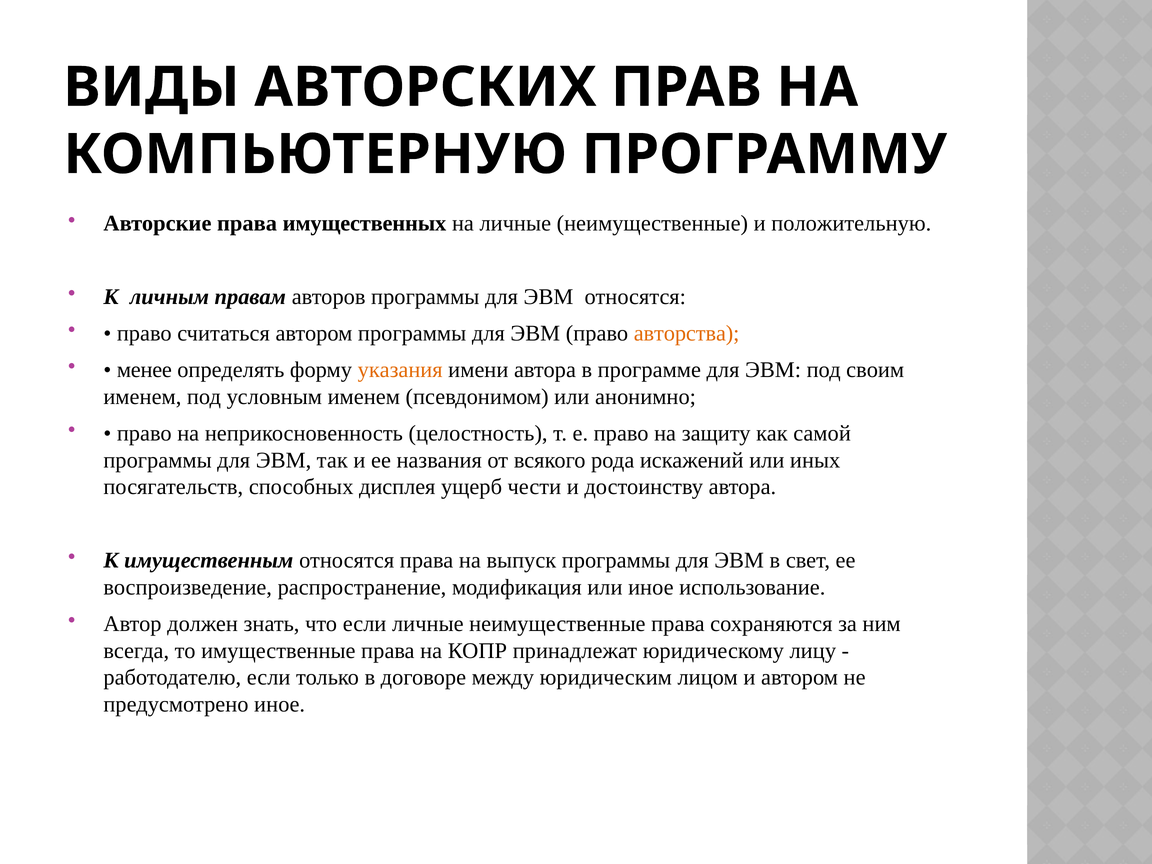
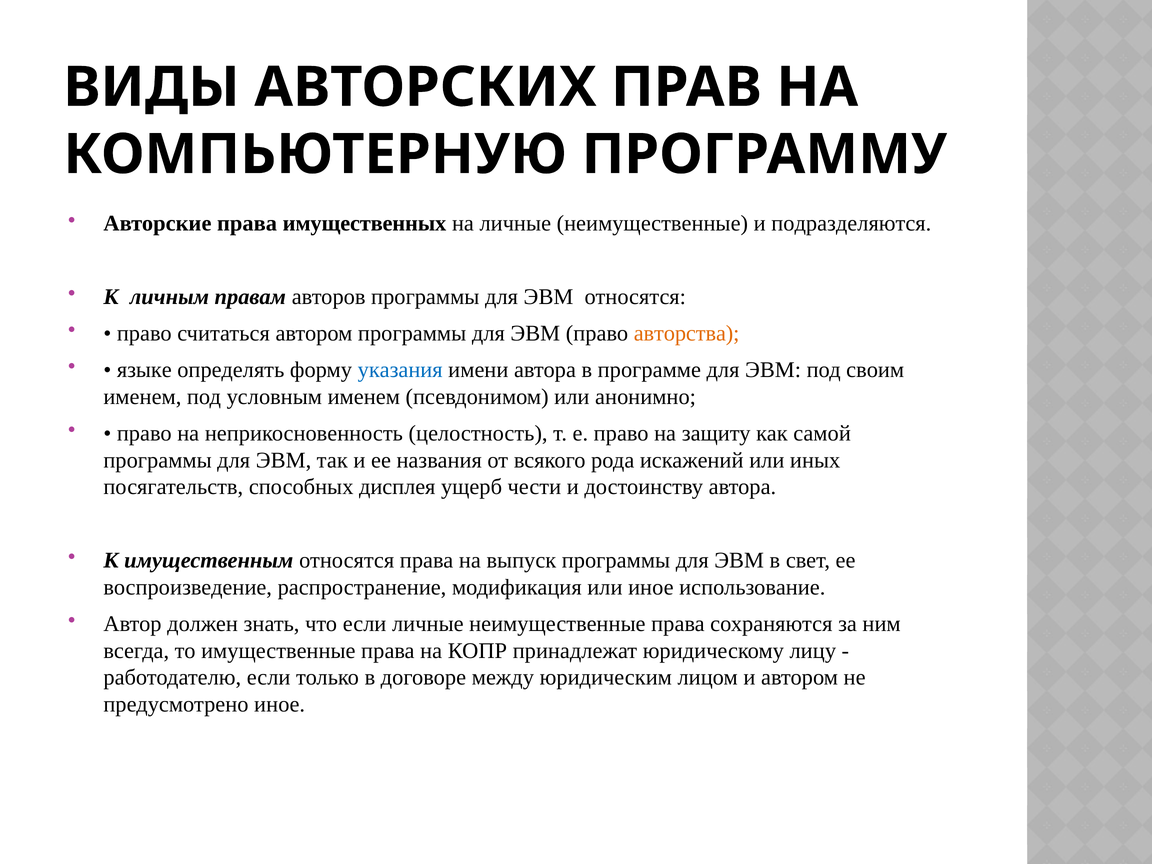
положительную: положительную -> подразделяются
менее: менее -> языке
указания colour: orange -> blue
